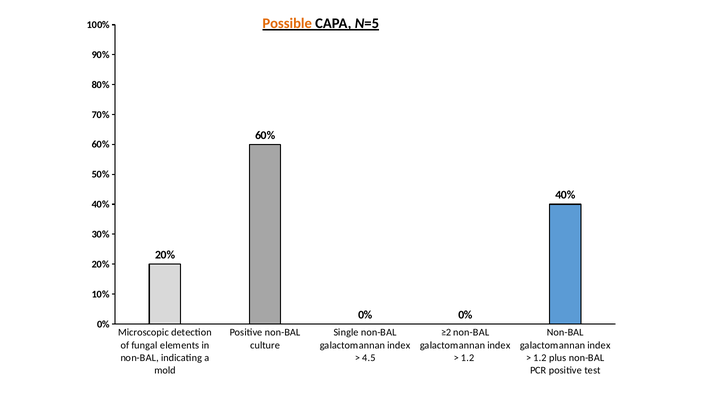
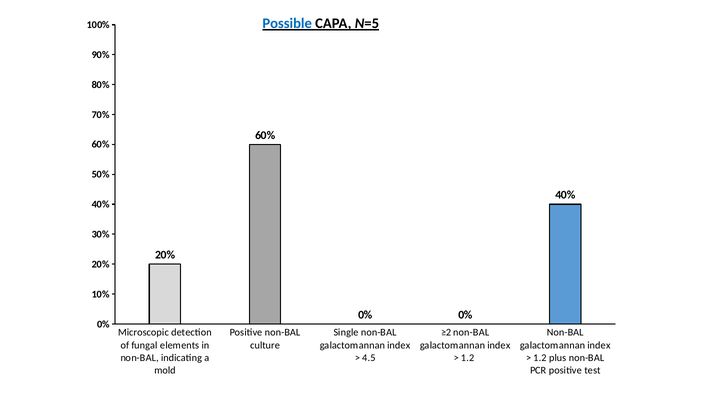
Possible colour: orange -> blue
